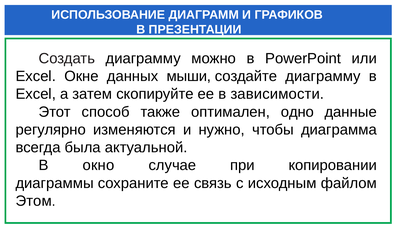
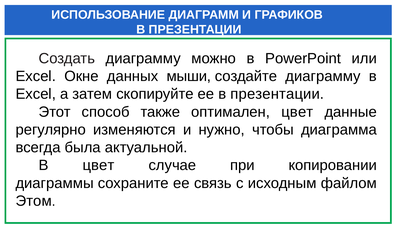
ее в зависимости: зависимости -> презентации
оптимален одно: одно -> цвет
В окно: окно -> цвет
